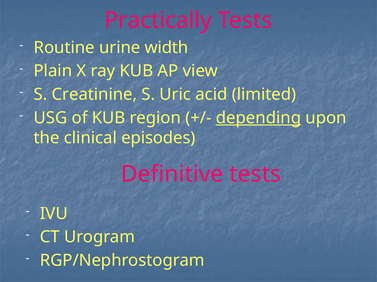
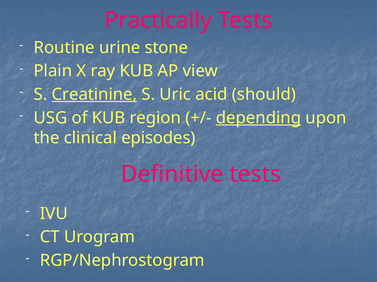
width: width -> stone
Creatinine underline: none -> present
limited: limited -> should
